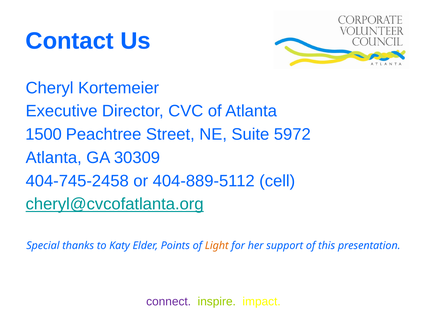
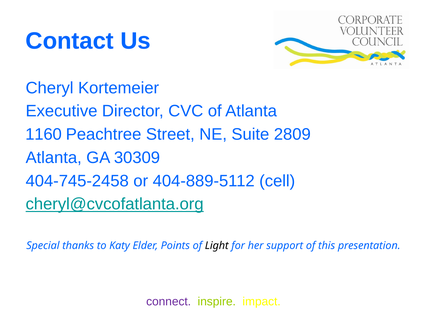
1500: 1500 -> 1160
5972: 5972 -> 2809
Light colour: orange -> black
